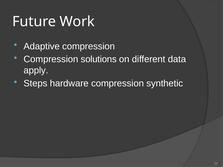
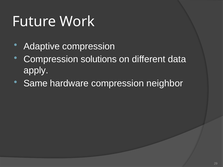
Steps: Steps -> Same
synthetic: synthetic -> neighbor
